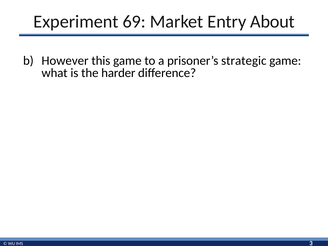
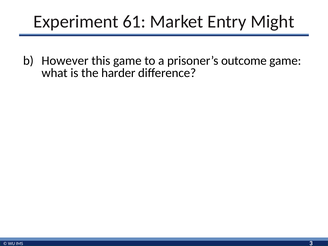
69: 69 -> 61
About: About -> Might
strategic: strategic -> outcome
